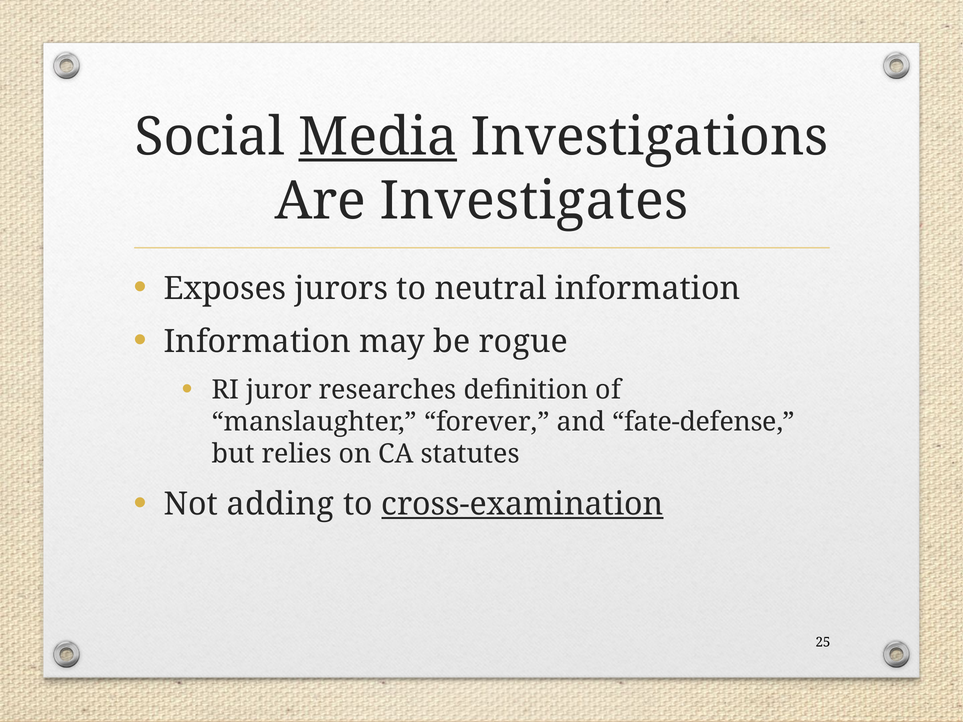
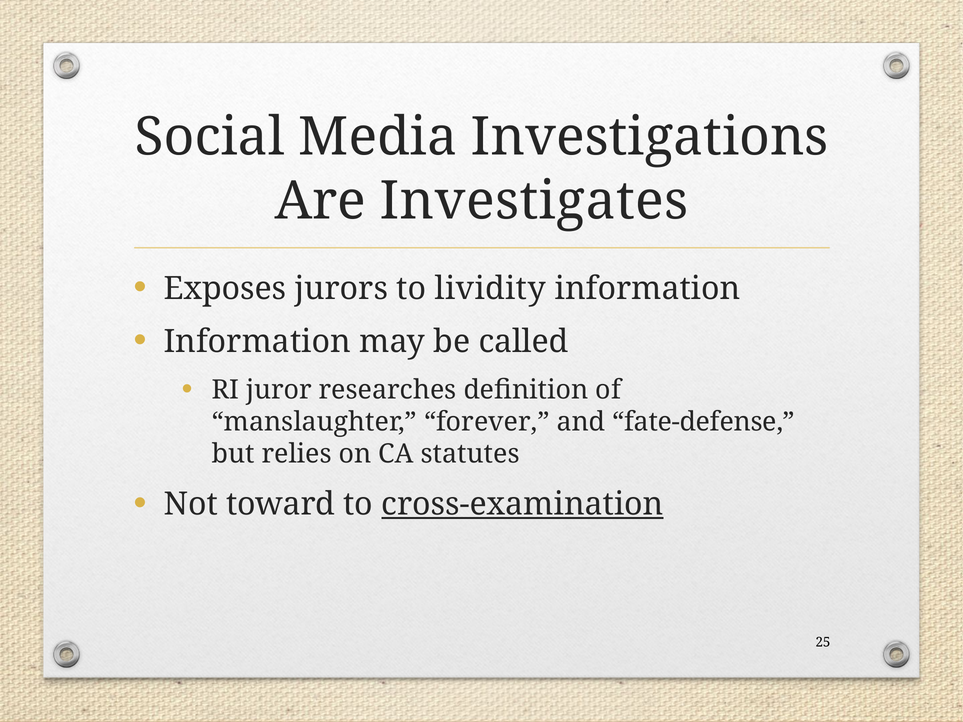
Media underline: present -> none
neutral: neutral -> lividity
rogue: rogue -> called
adding: adding -> toward
